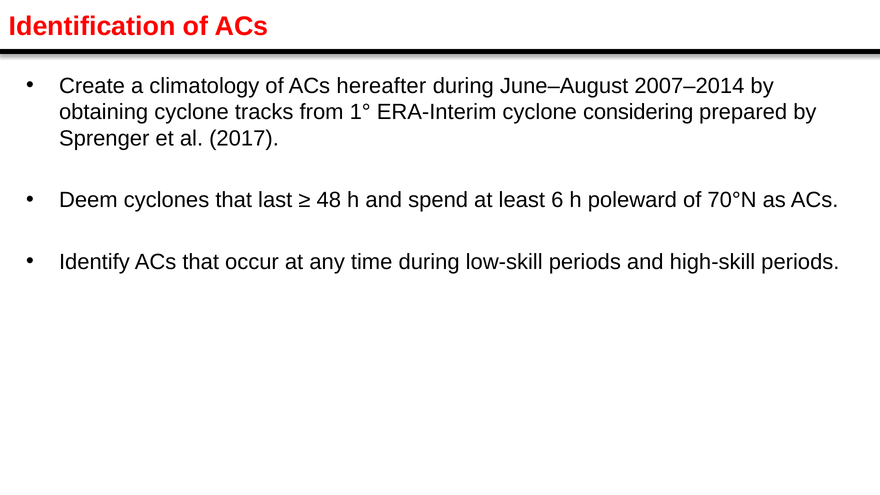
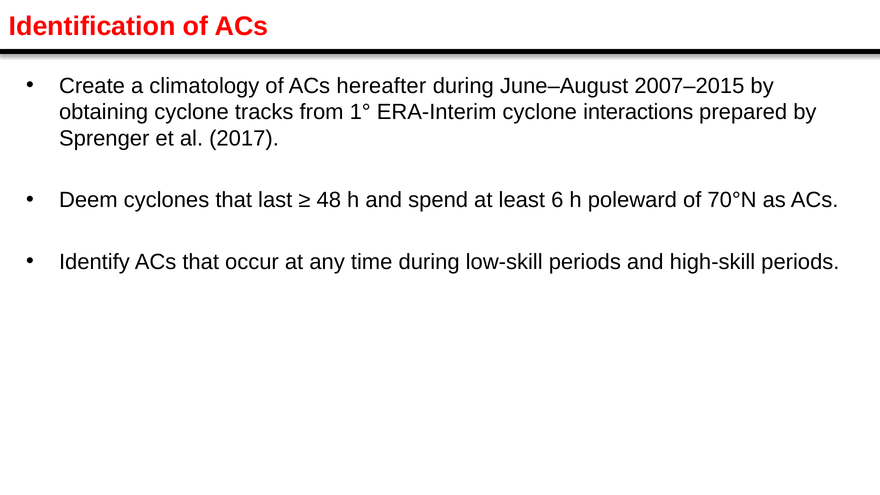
2007–2014: 2007–2014 -> 2007–2015
considering: considering -> interactions
